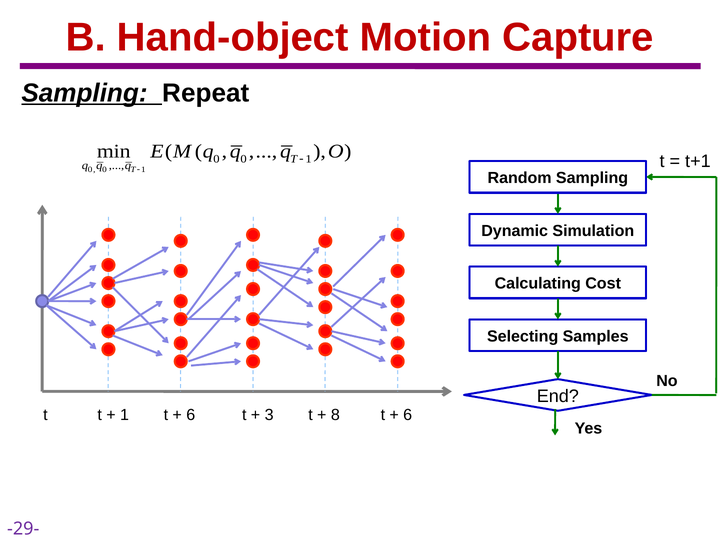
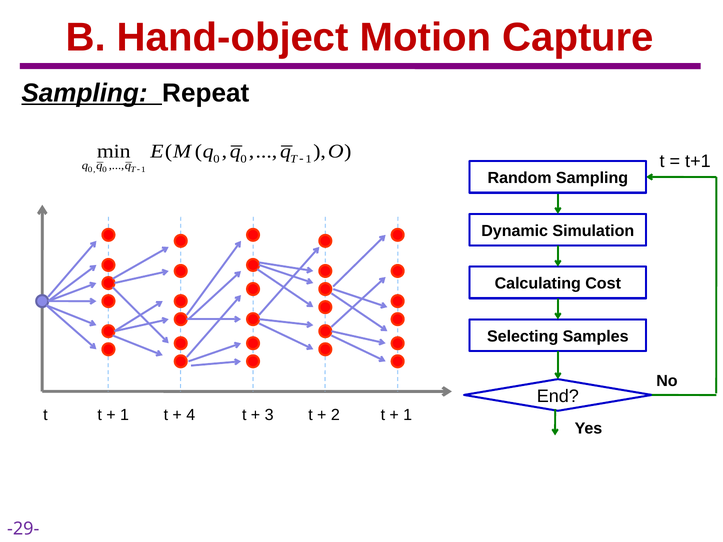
6 at (191, 415): 6 -> 4
8: 8 -> 2
6 at (408, 415): 6 -> 1
